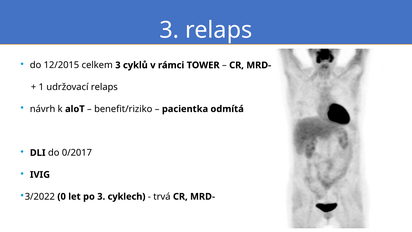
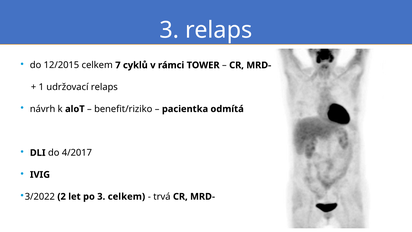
celkem 3: 3 -> 7
0/2017: 0/2017 -> 4/2017
0: 0 -> 2
3 cyklech: cyklech -> celkem
